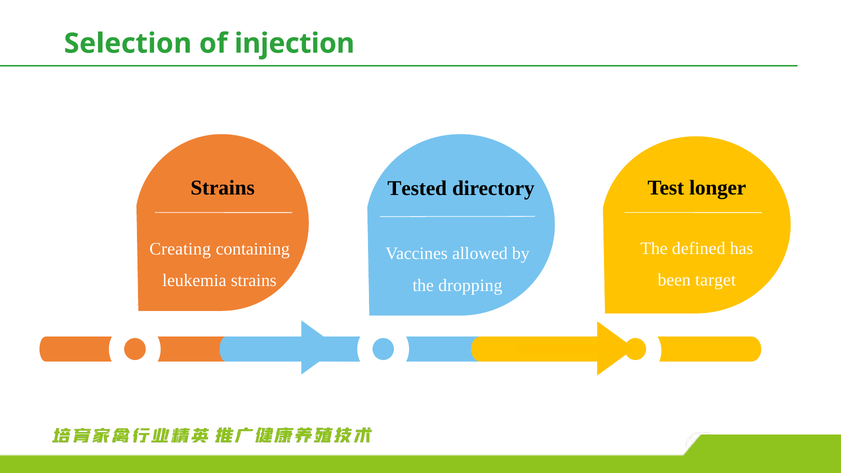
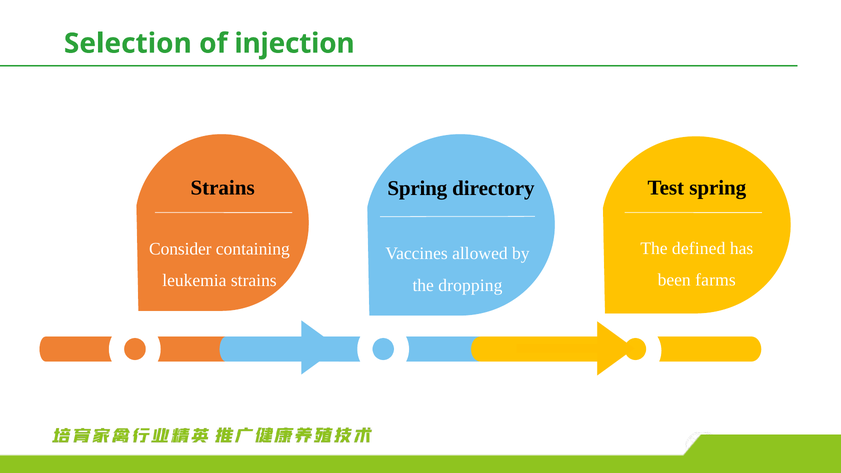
Test longer: longer -> spring
Tested at (417, 188): Tested -> Spring
Creating: Creating -> Consider
target: target -> farms
